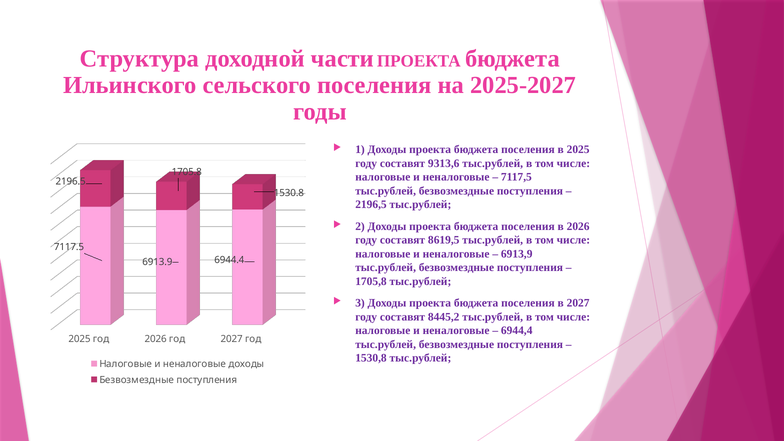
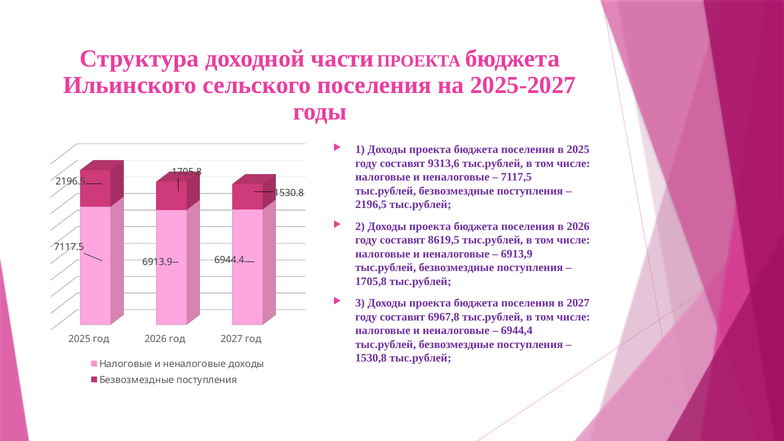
8445,2: 8445,2 -> 6967,8
